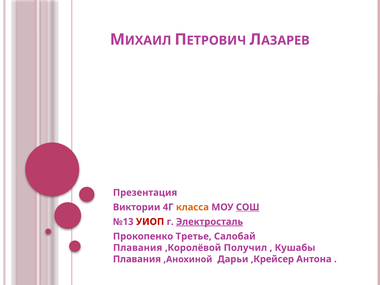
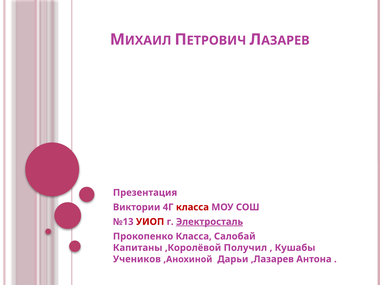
класса at (192, 207) colour: orange -> red
СОШ underline: present -> none
Прокопенко Третье: Третье -> Класса
Плавания at (138, 248): Плавания -> Капитаны
Плавания at (137, 259): Плавания -> Учеников
,Крейсер: ,Крейсер -> ,Лазарев
